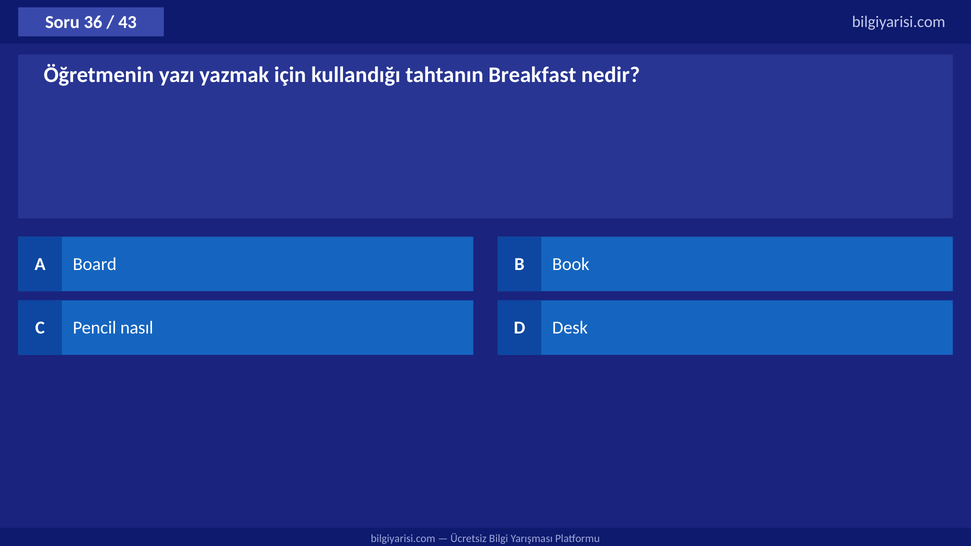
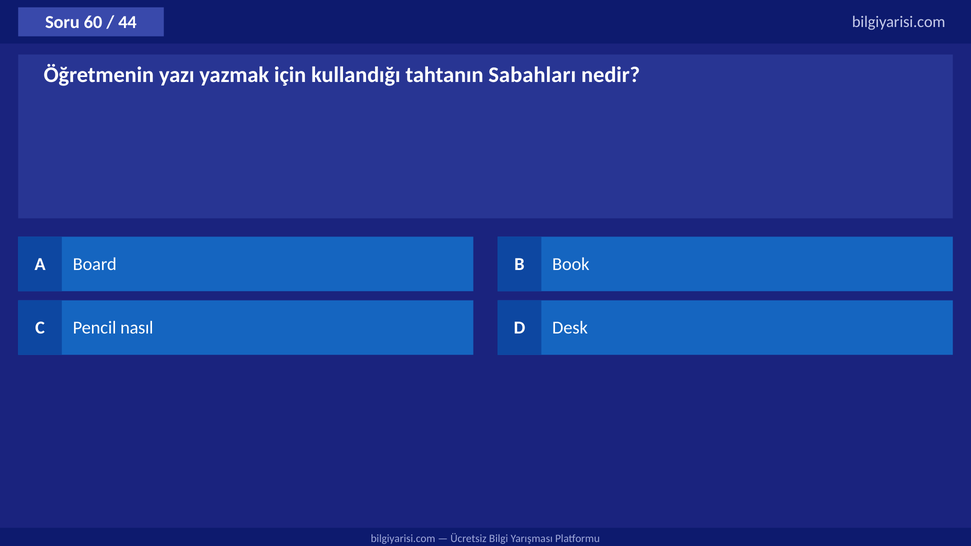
36: 36 -> 60
43: 43 -> 44
Breakfast: Breakfast -> Sabahları
